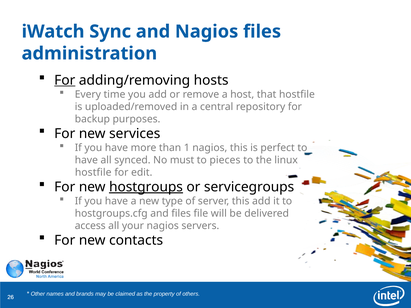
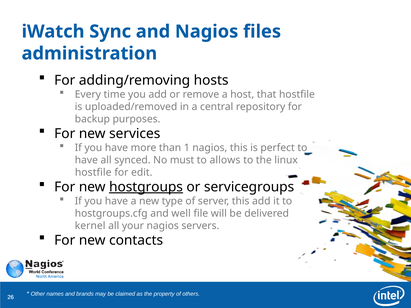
For at (65, 80) underline: present -> none
pieces: pieces -> allows
and files: files -> well
access: access -> kernel
